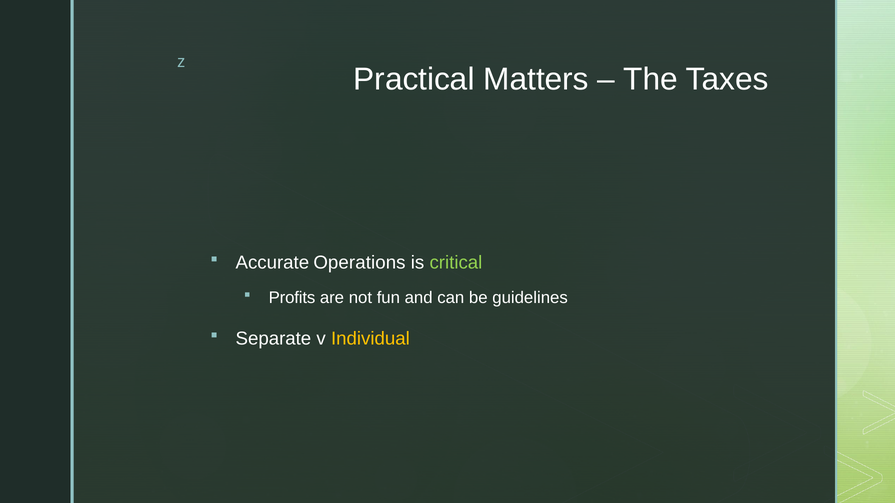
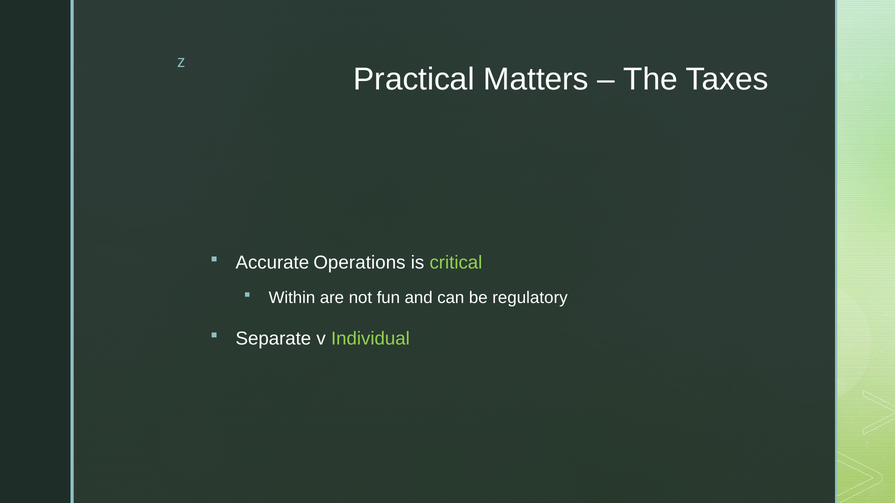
Profits: Profits -> Within
guidelines: guidelines -> regulatory
Individual colour: yellow -> light green
